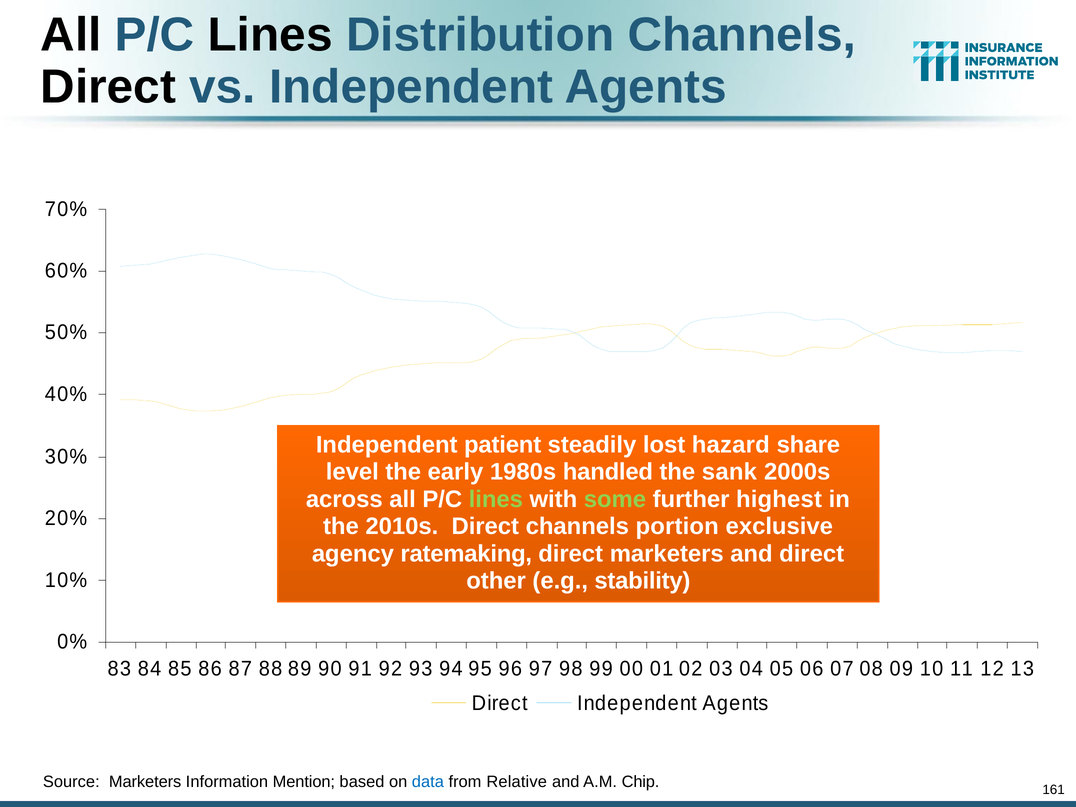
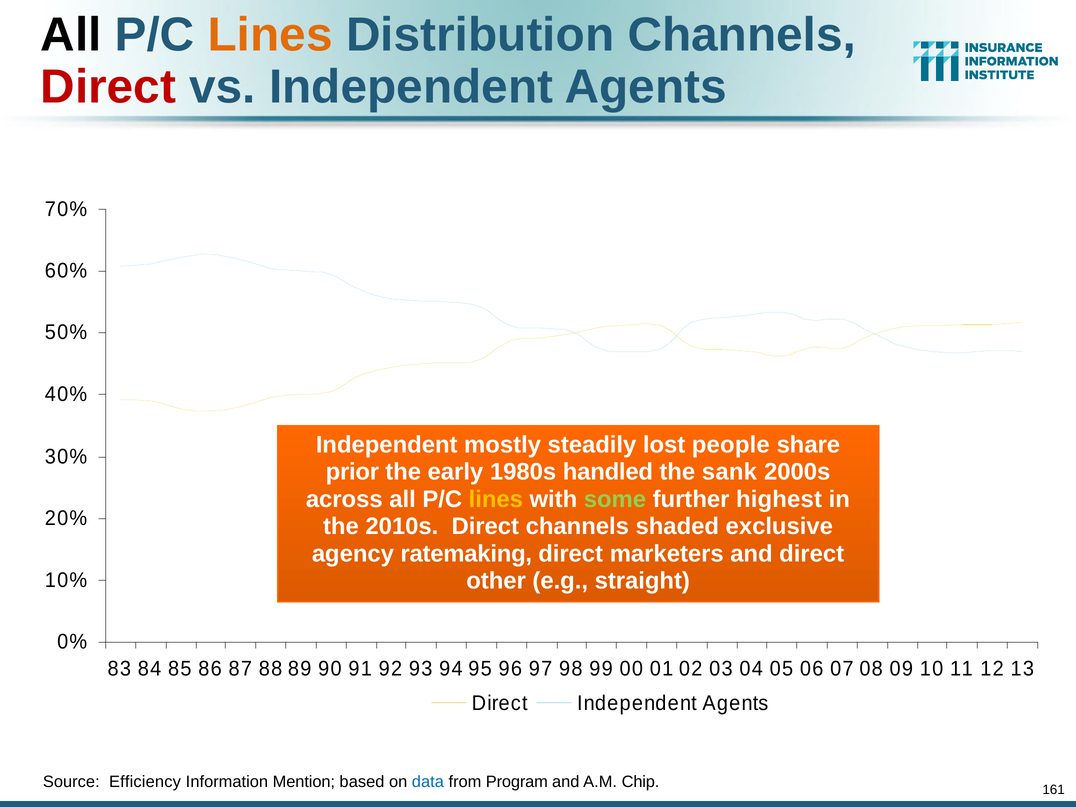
Lines at (270, 35) colour: black -> orange
Direct at (108, 87) colour: black -> red
patient: patient -> mostly
hazard: hazard -> people
level: level -> prior
lines at (496, 499) colour: light green -> yellow
portion: portion -> shaded
stability: stability -> straight
Source Marketers: Marketers -> Efficiency
Relative: Relative -> Program
